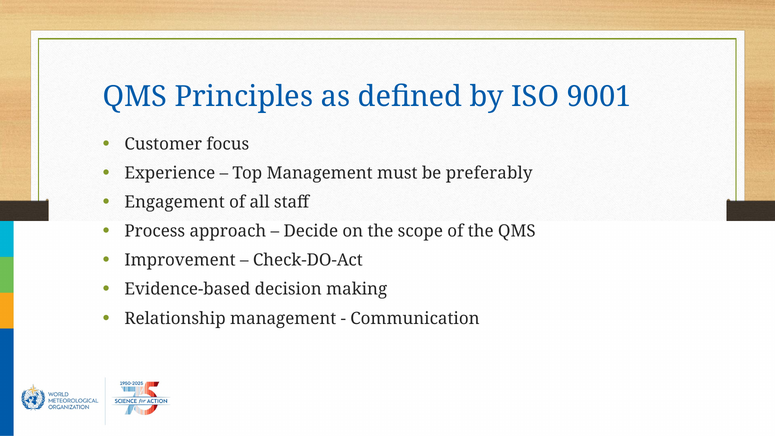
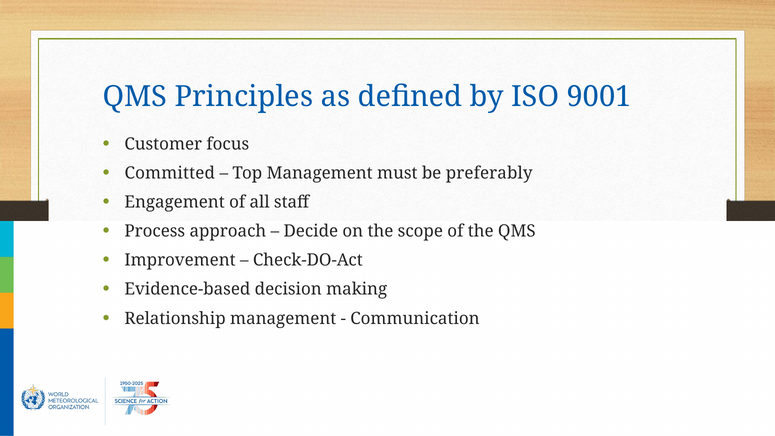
Experience: Experience -> Committed
